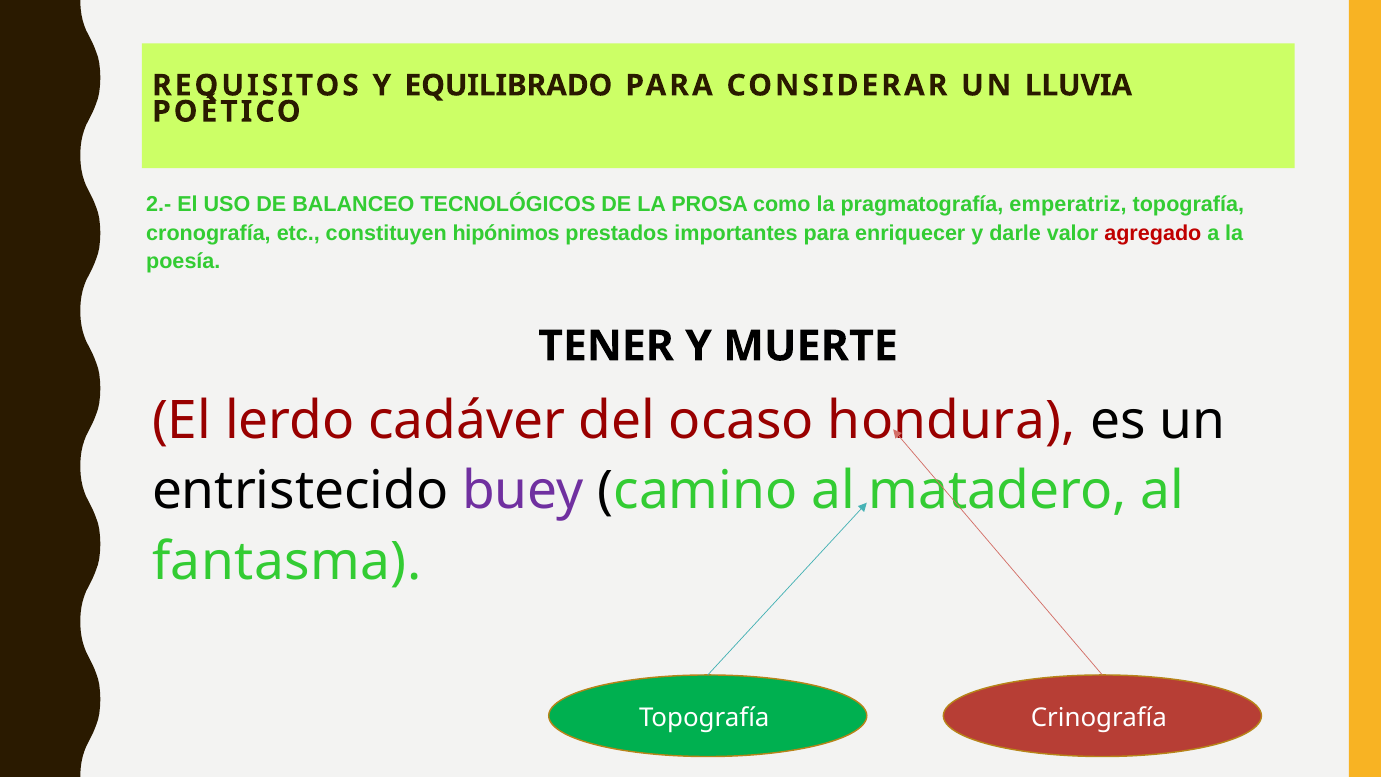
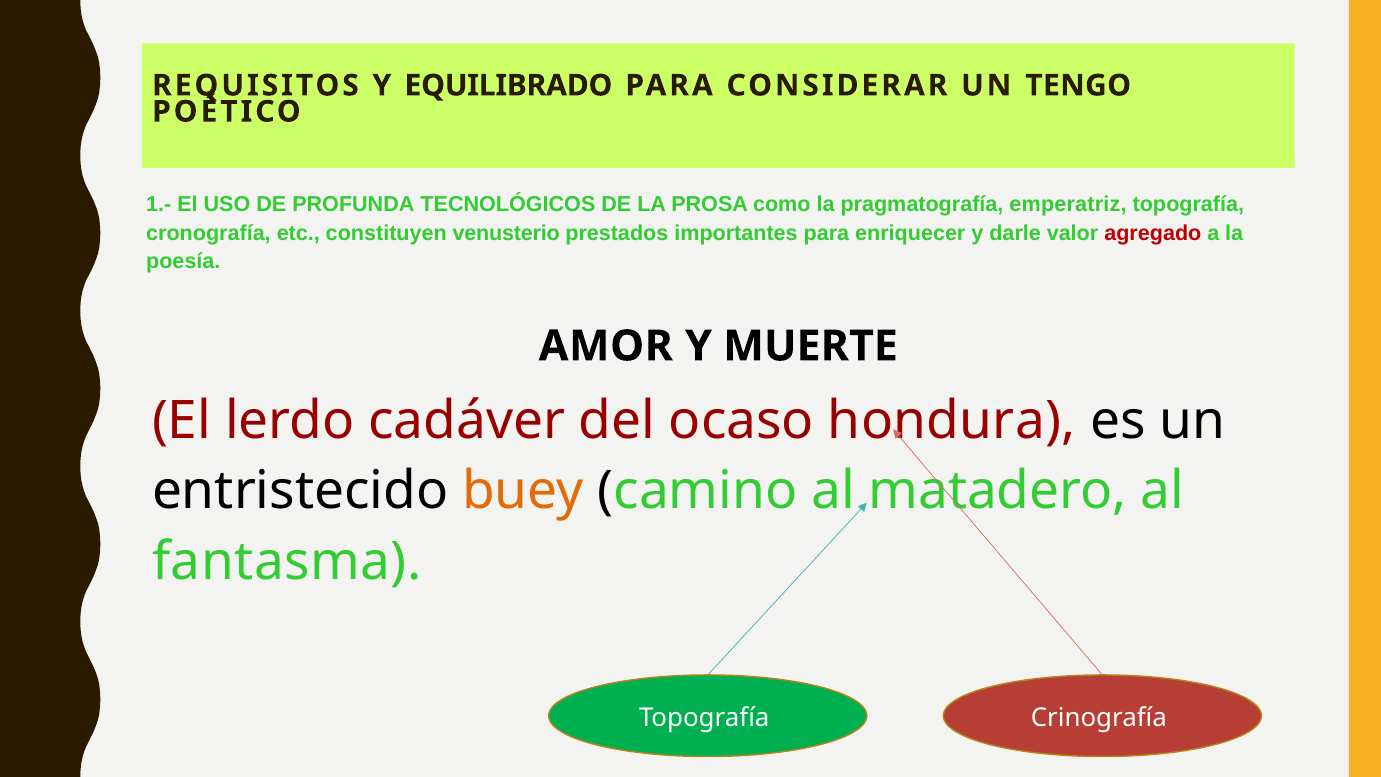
LLUVIA: LLUVIA -> TENGO
2.-: 2.- -> 1.-
BALANCEO: BALANCEO -> PROFUNDA
hipónimos: hipónimos -> venusterio
TENER: TENER -> AMOR
buey colour: purple -> orange
